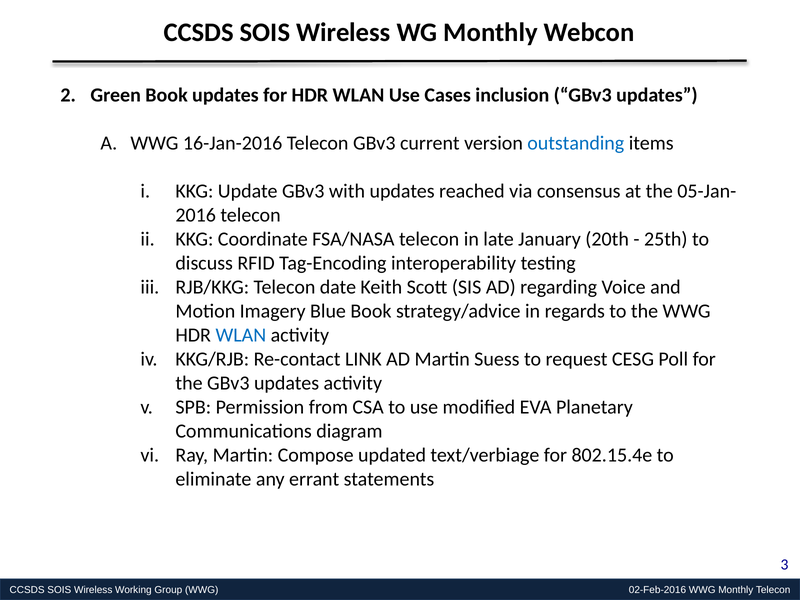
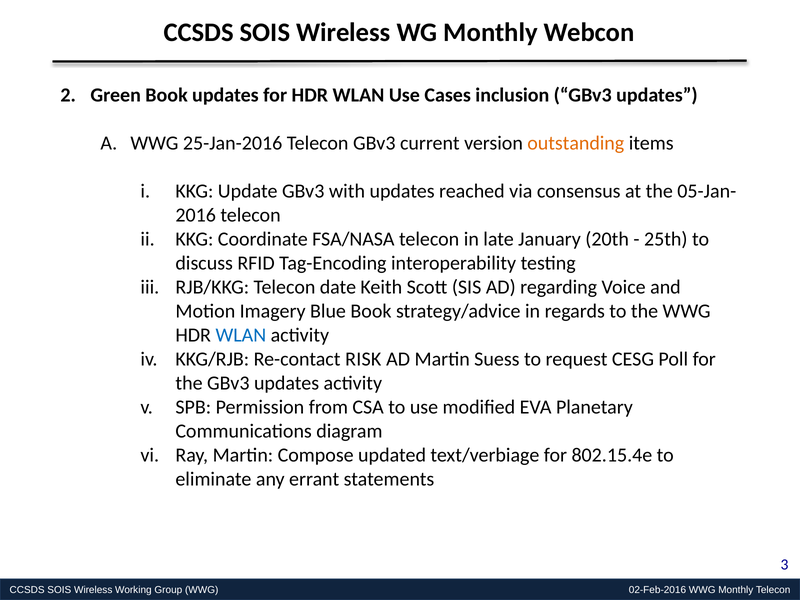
16-Jan-2016: 16-Jan-2016 -> 25-Jan-2016
outstanding colour: blue -> orange
LINK: LINK -> RISK
